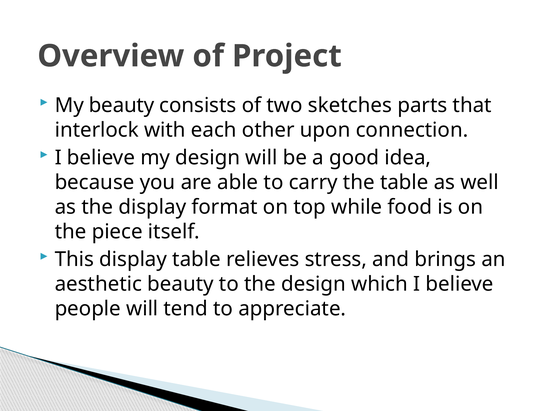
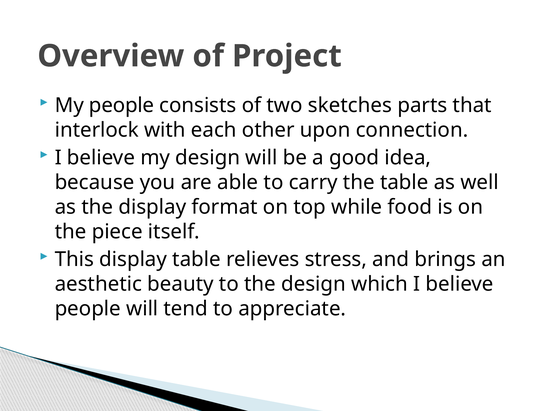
My beauty: beauty -> people
